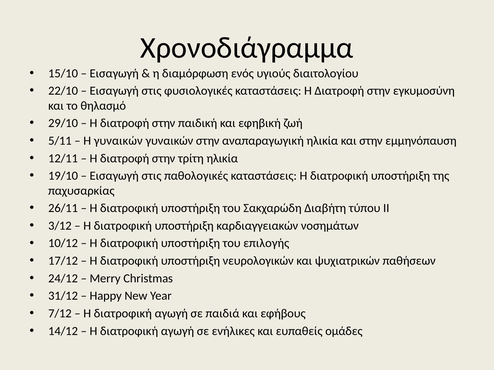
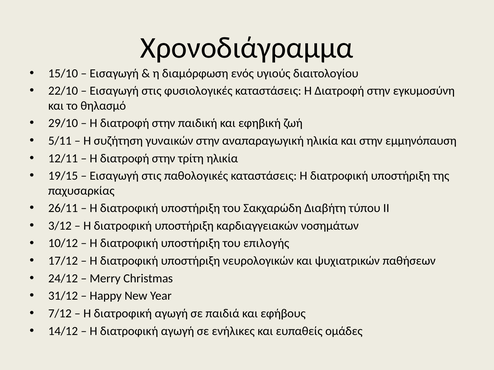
Η γυναικών: γυναικών -> συζήτηση
19/10: 19/10 -> 19/15
